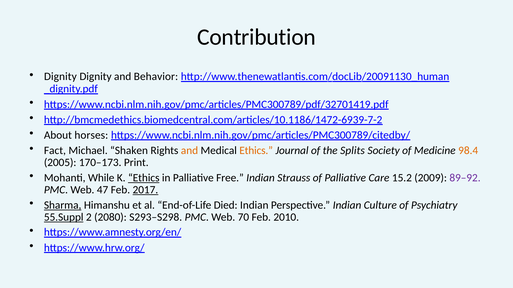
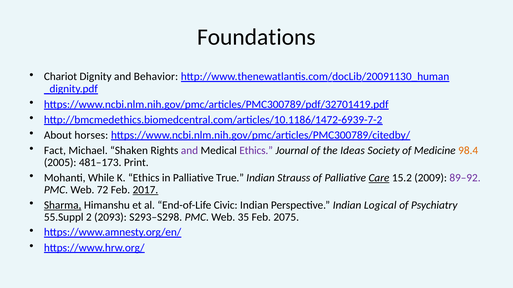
Contribution: Contribution -> Foundations
Dignity at (60, 77): Dignity -> Chariot
and at (189, 151) colour: orange -> purple
Ethics at (256, 151) colour: orange -> purple
Splits: Splits -> Ideas
170–173: 170–173 -> 481–173
Ethics at (144, 178) underline: present -> none
Free: Free -> True
Care underline: none -> present
47: 47 -> 72
Died: Died -> Civic
Culture: Culture -> Logical
55.Suppl underline: present -> none
2080: 2080 -> 2093
70: 70 -> 35
2010: 2010 -> 2075
